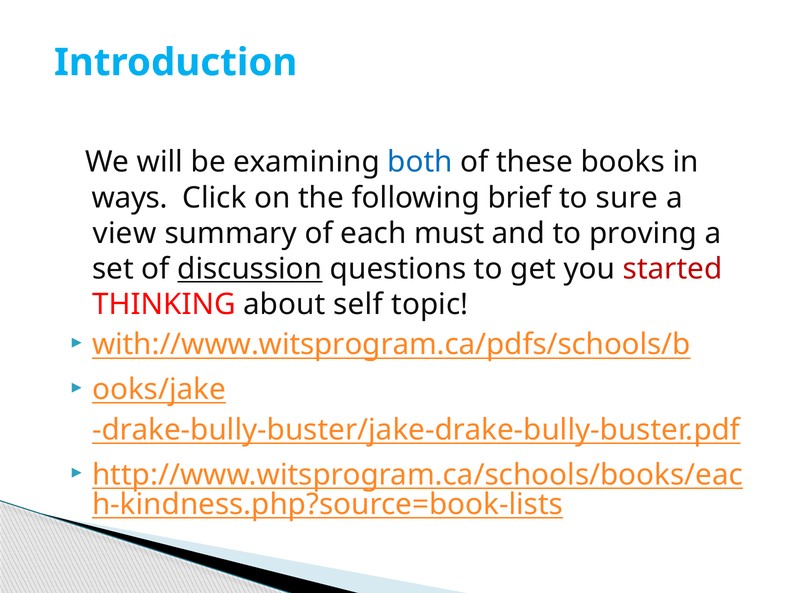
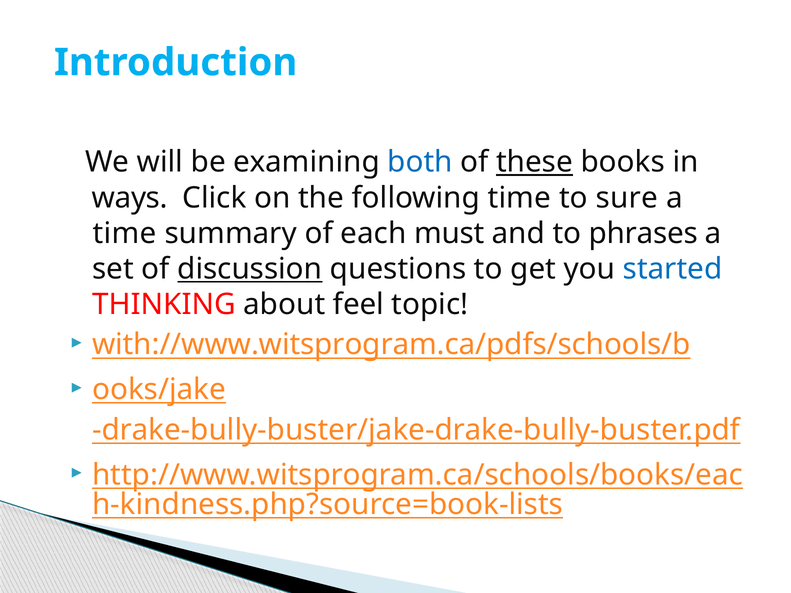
these underline: none -> present
following brief: brief -> time
view at (125, 233): view -> time
proving: proving -> phrases
started colour: red -> blue
self: self -> feel
